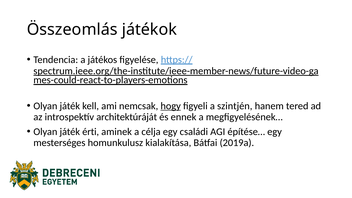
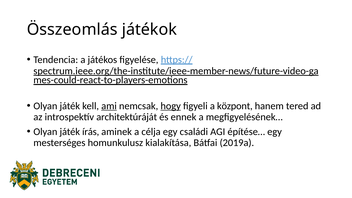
ami underline: none -> present
szintjén: szintjén -> központ
érti: érti -> írás
